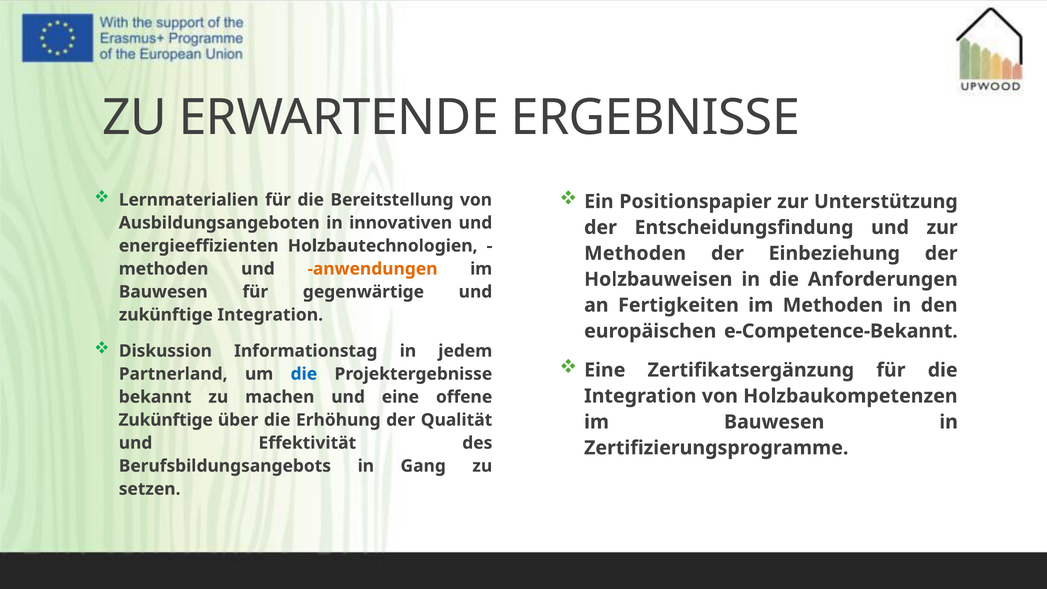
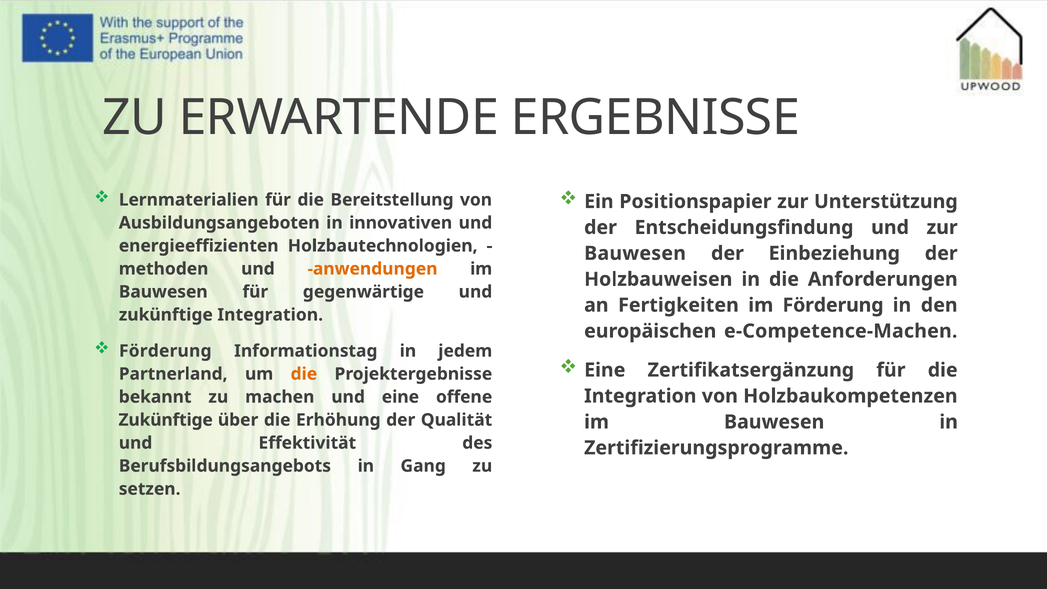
Methoden at (635, 253): Methoden -> Bauwesen
im Methoden: Methoden -> Förderung
e-Competence-Bekannt: e-Competence-Bekannt -> e-Competence-Machen
Diskussion at (165, 351): Diskussion -> Förderung
die at (304, 374) colour: blue -> orange
